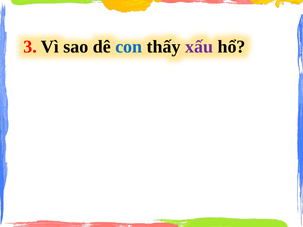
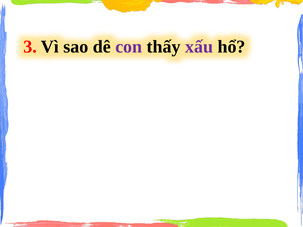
con colour: blue -> purple
